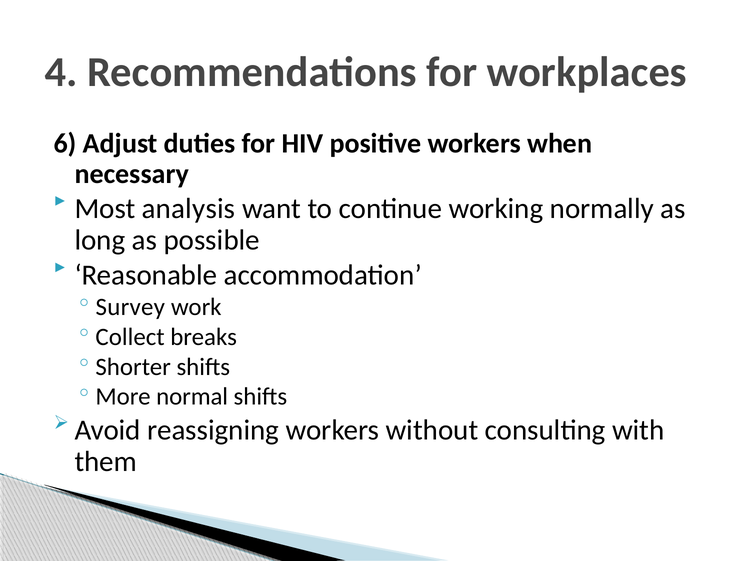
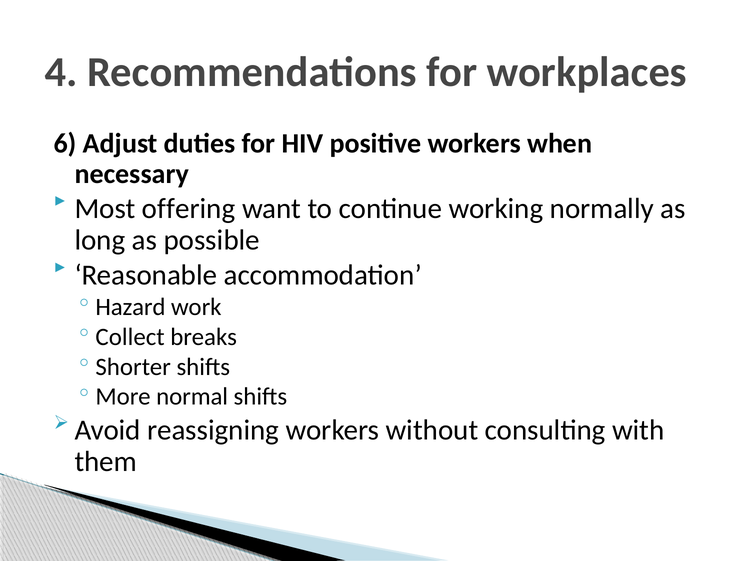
analysis: analysis -> offering
Survey: Survey -> Hazard
